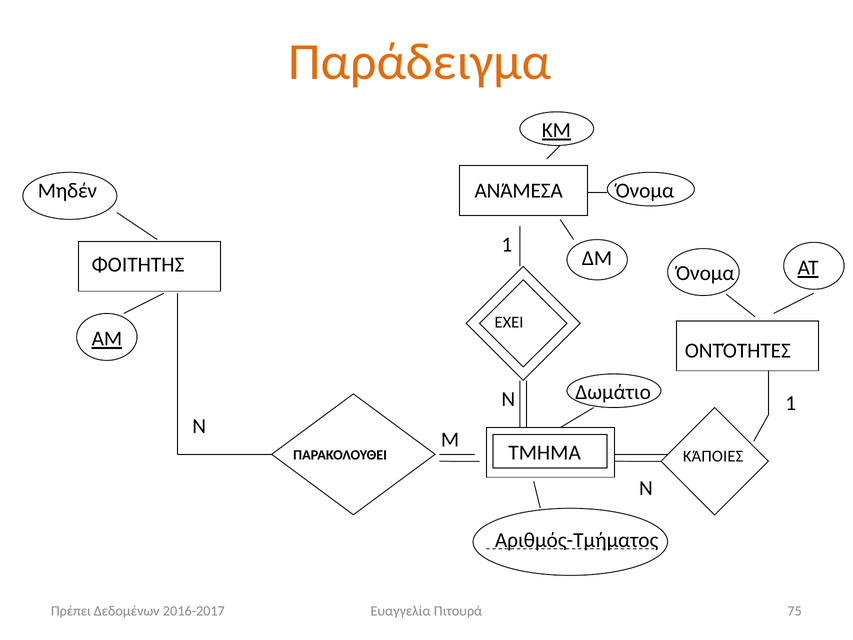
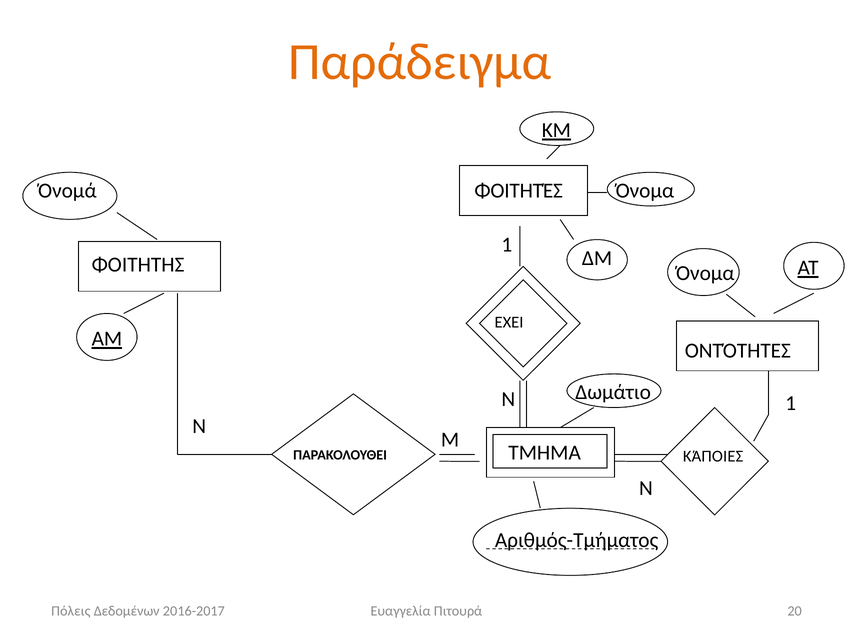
Μηδέν: Μηδέν -> Όνομά
ΑΝΆΜΕΣΑ: ΑΝΆΜΕΣΑ -> ΦΟΙΤΗΤΈΣ
Πρέπει: Πρέπει -> Πόλεις
75: 75 -> 20
